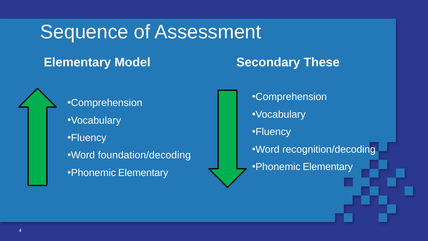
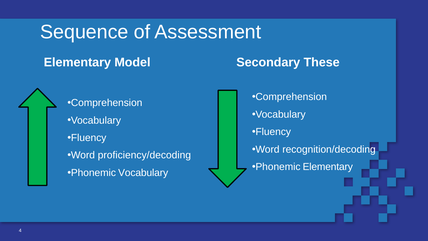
foundation/decoding: foundation/decoding -> proficiency/decoding
Elementary at (143, 173): Elementary -> Vocabulary
